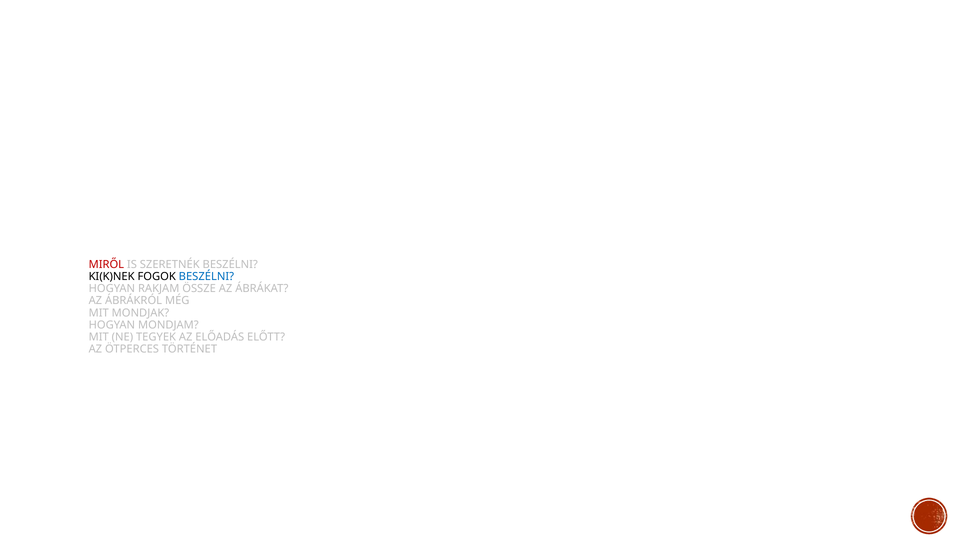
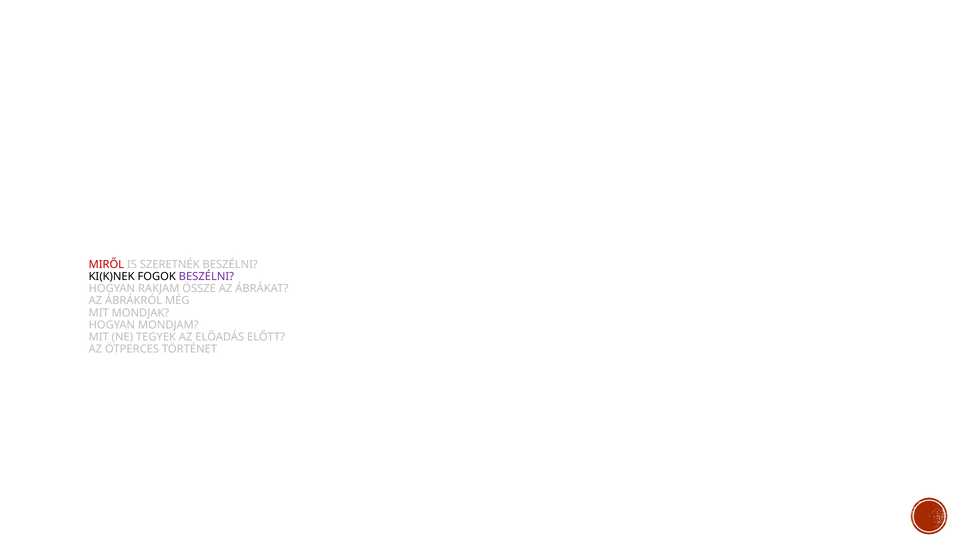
BESZÉLNI at (206, 277) colour: blue -> purple
